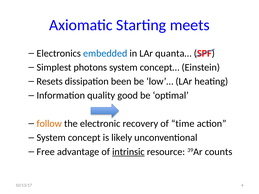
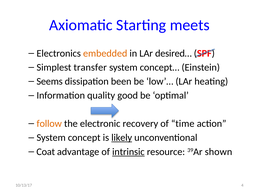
embedded colour: blue -> orange
quanta…: quanta… -> desired…
photons: photons -> transfer
Resets: Resets -> Seems
likely underline: none -> present
Free: Free -> Coat
counts: counts -> shown
